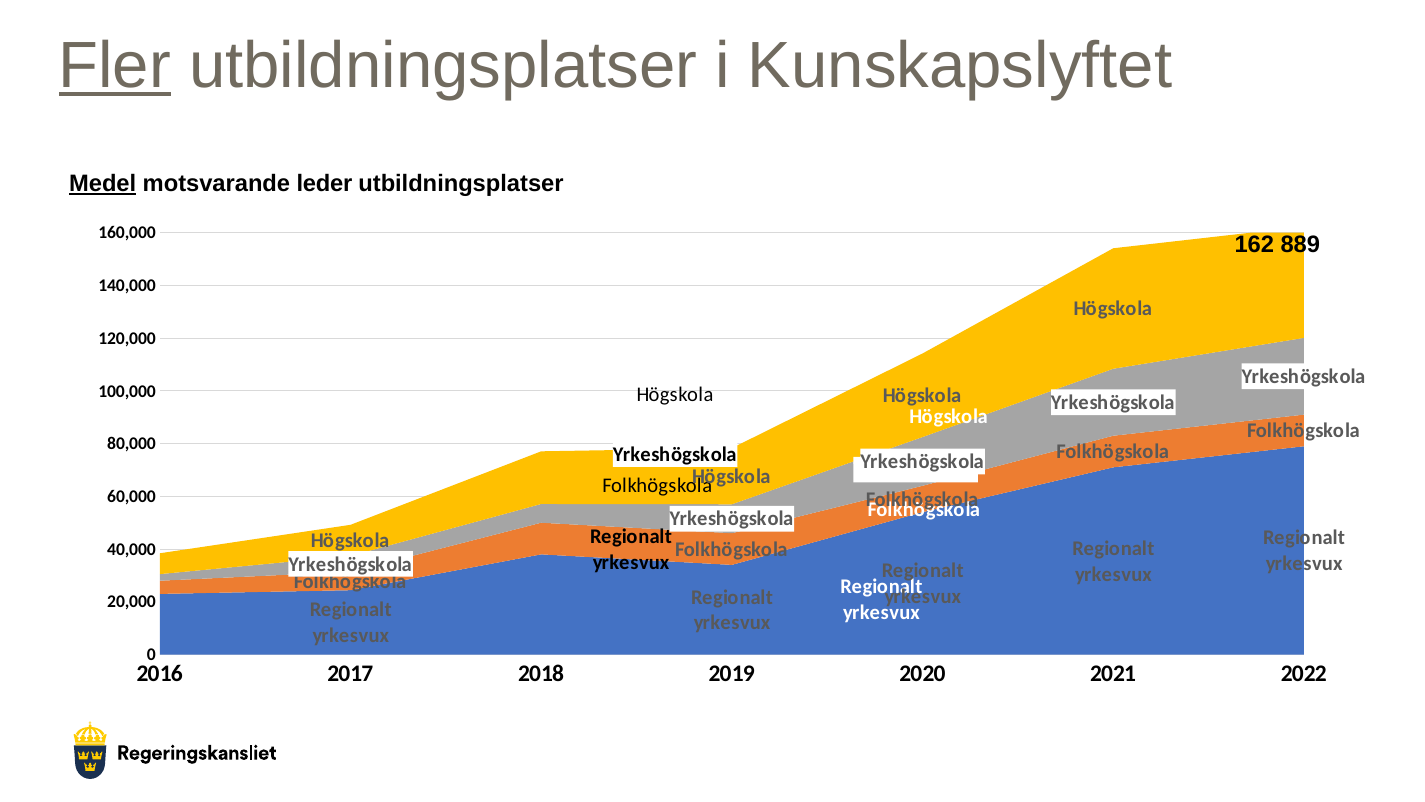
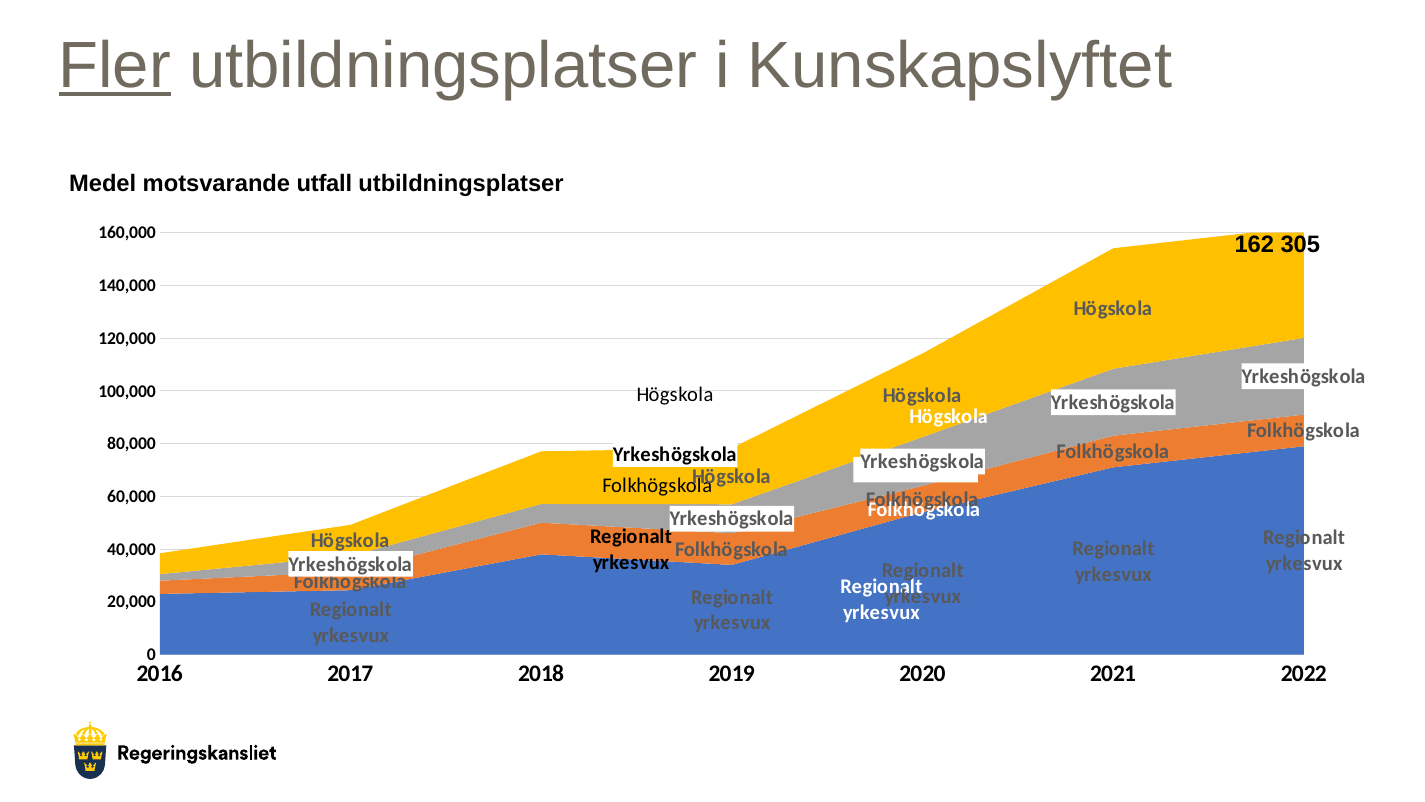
Medel underline: present -> none
leder: leder -> utfall
889: 889 -> 305
